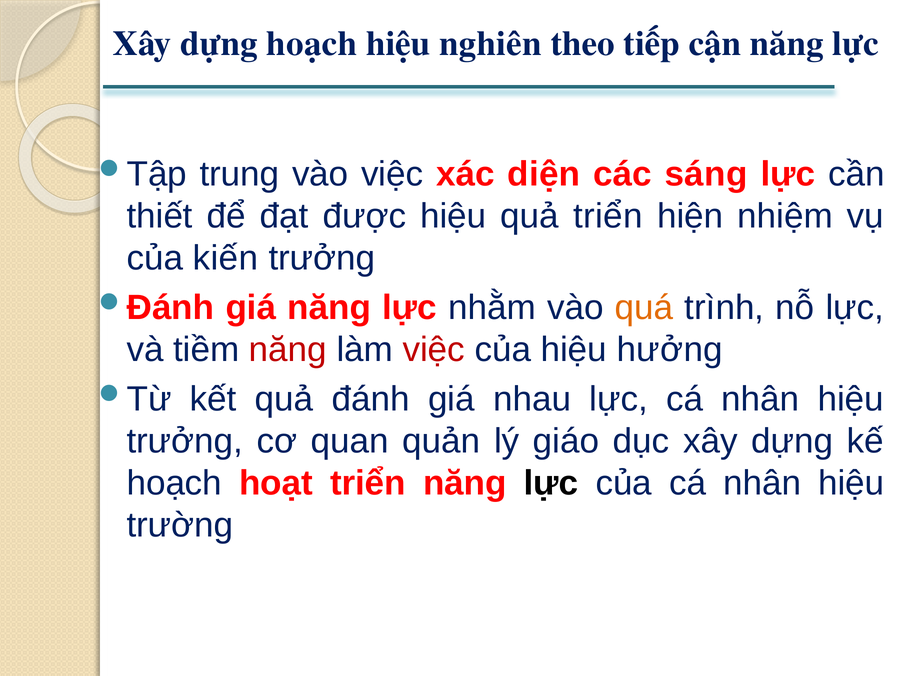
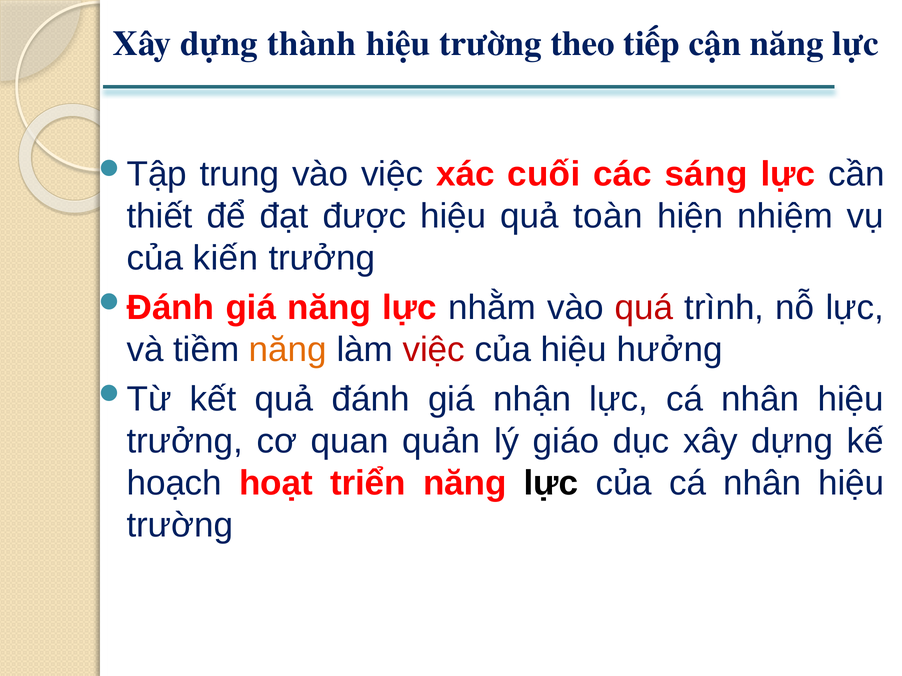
dựng hoạch: hoạch -> thành
nghiên at (490, 43): nghiên -> trường
diện: diện -> cuối
quả triển: triển -> toàn
quá colour: orange -> red
năng at (288, 350) colour: red -> orange
nhau: nhau -> nhận
